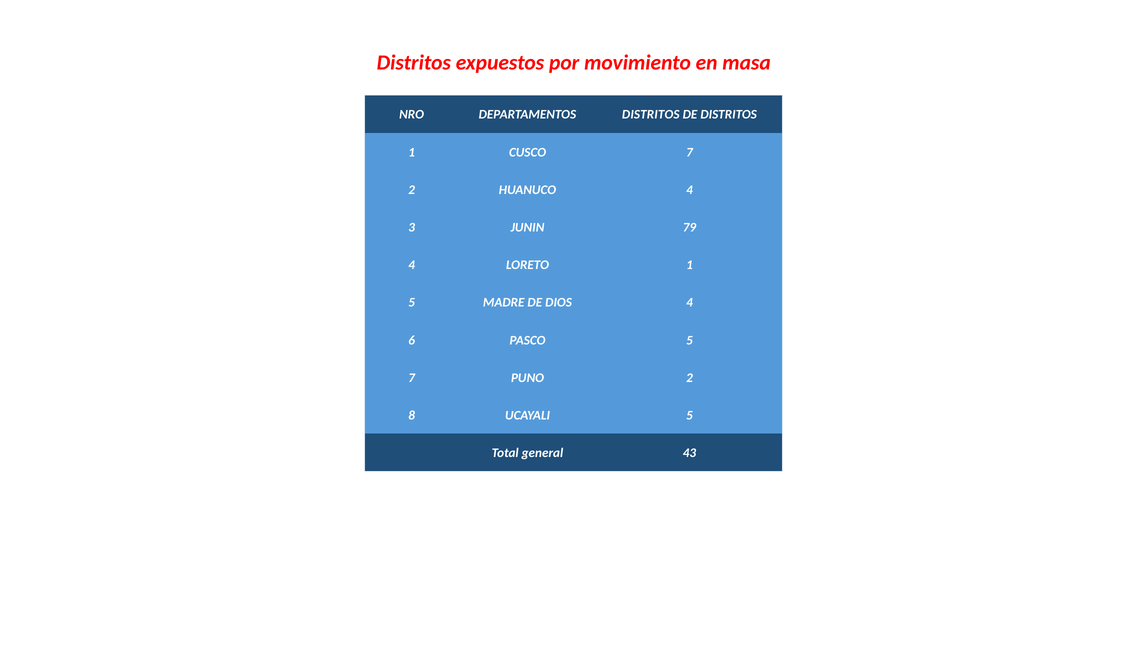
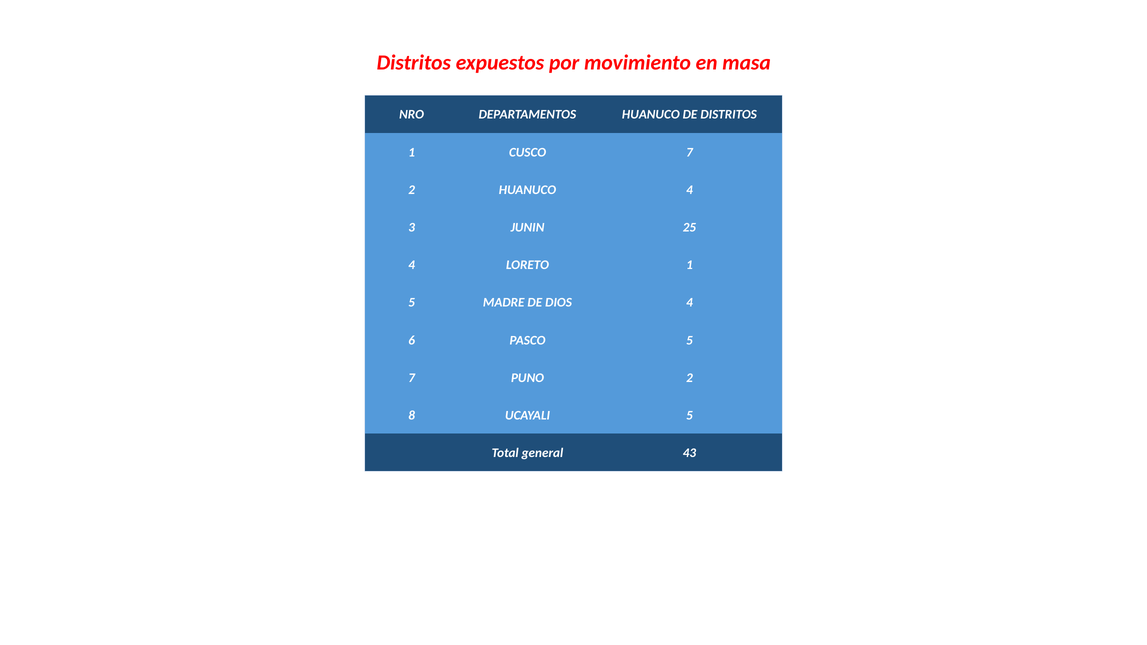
DEPARTAMENTOS DISTRITOS: DISTRITOS -> HUANUCO
79: 79 -> 25
